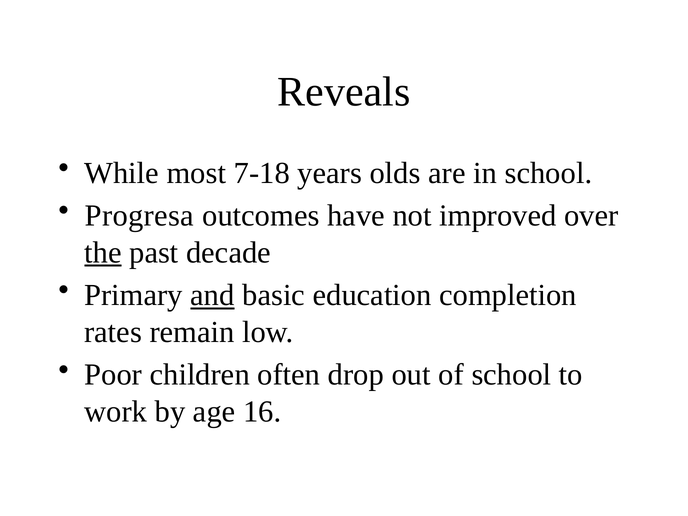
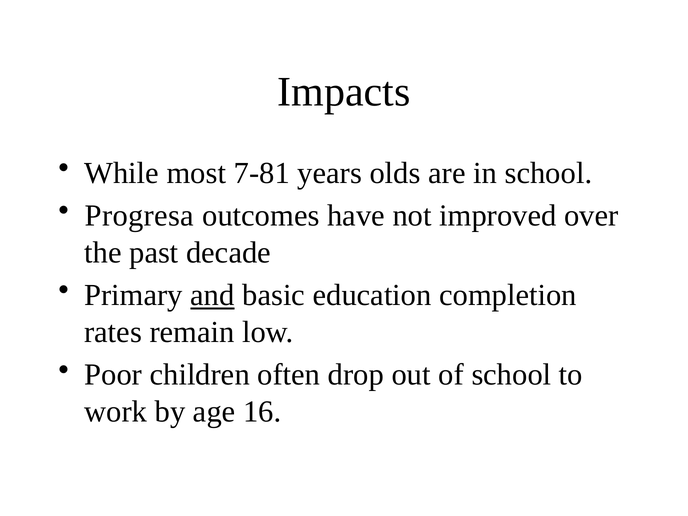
Reveals: Reveals -> Impacts
7-18: 7-18 -> 7-81
the underline: present -> none
